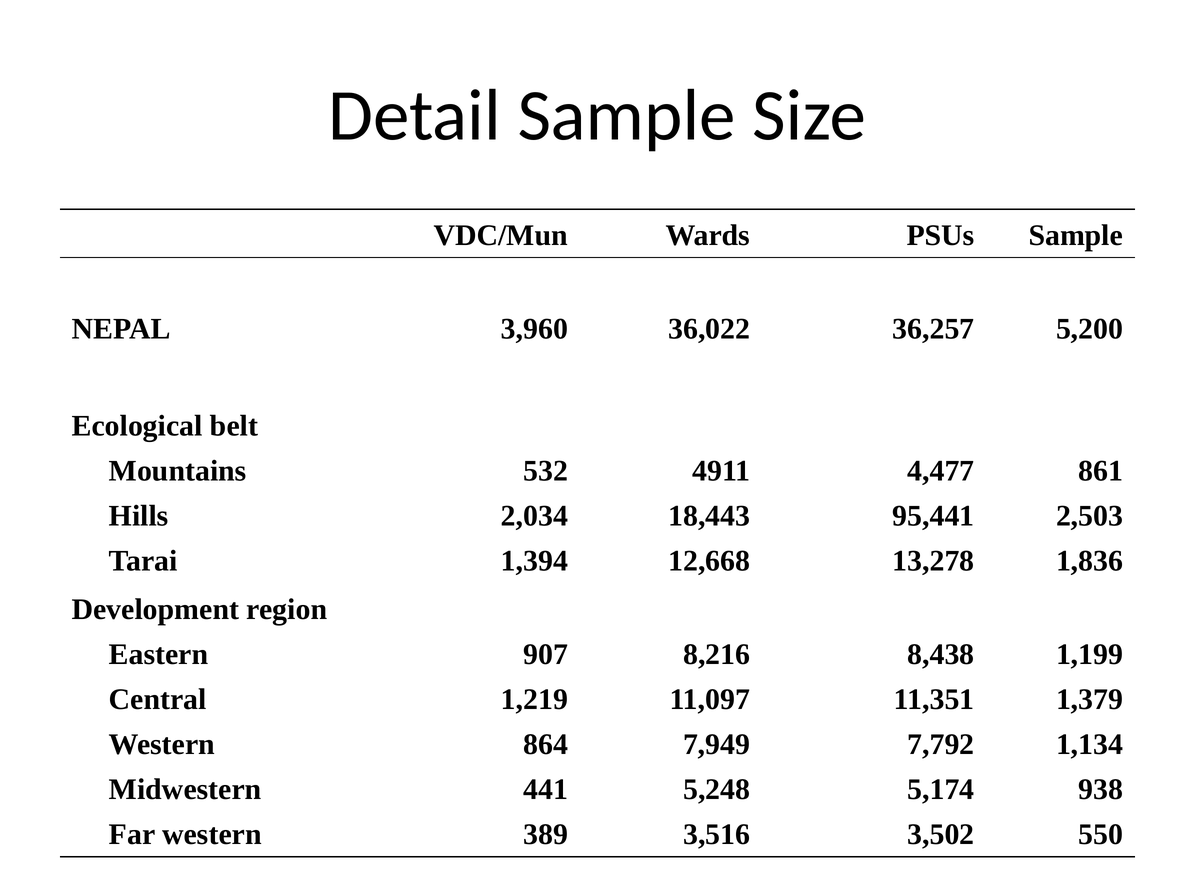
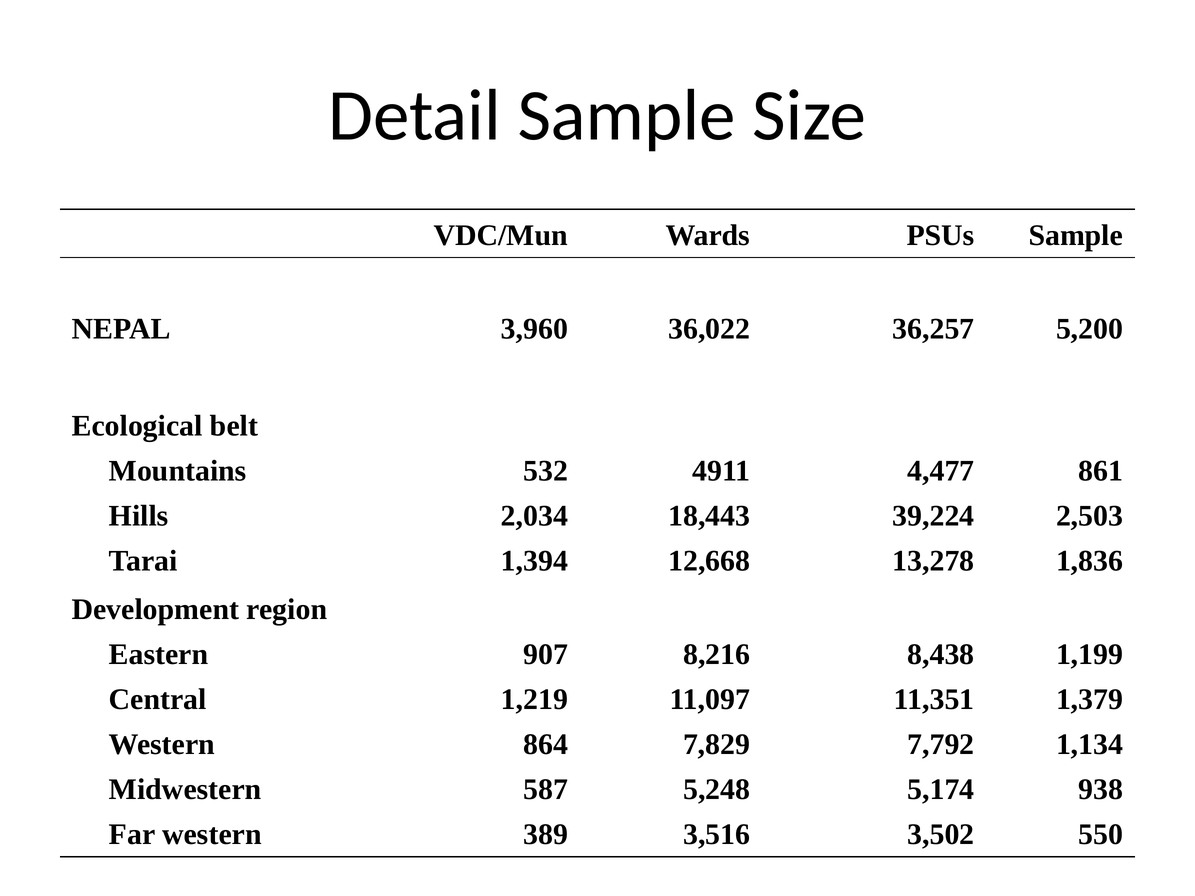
95,441: 95,441 -> 39,224
7,949: 7,949 -> 7,829
441: 441 -> 587
